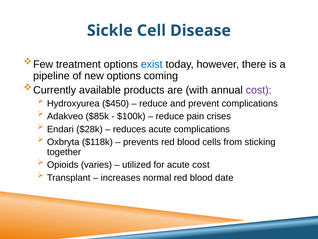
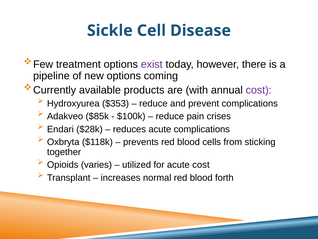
exist colour: blue -> purple
$450: $450 -> $353
date: date -> forth
